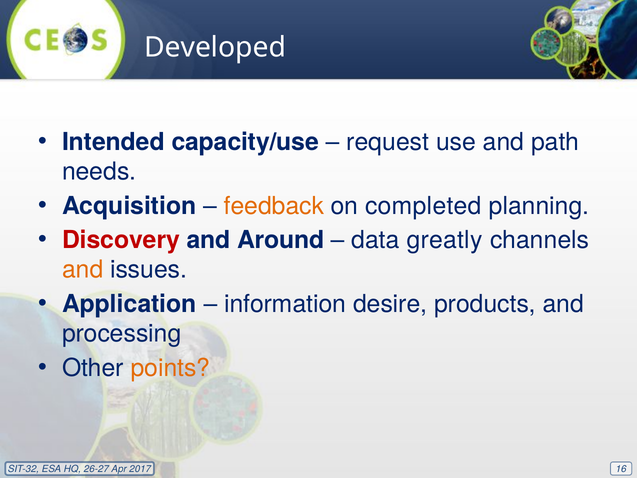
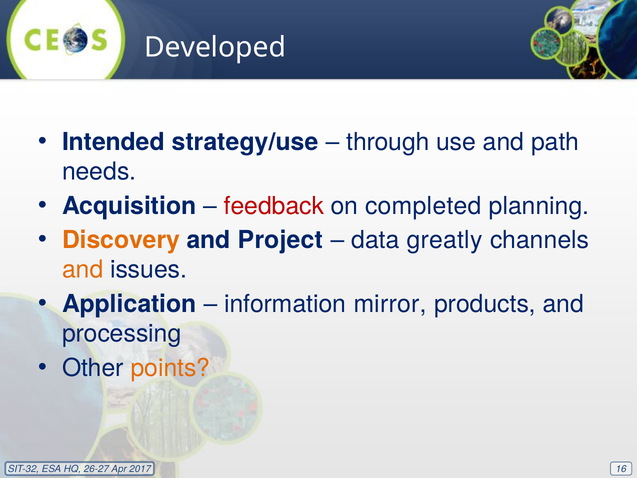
capacity/use: capacity/use -> strategy/use
request: request -> through
feedback colour: orange -> red
Discovery colour: red -> orange
Around: Around -> Project
desire: desire -> mirror
